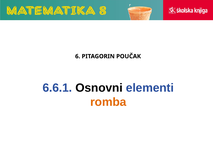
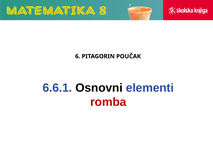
romba colour: orange -> red
